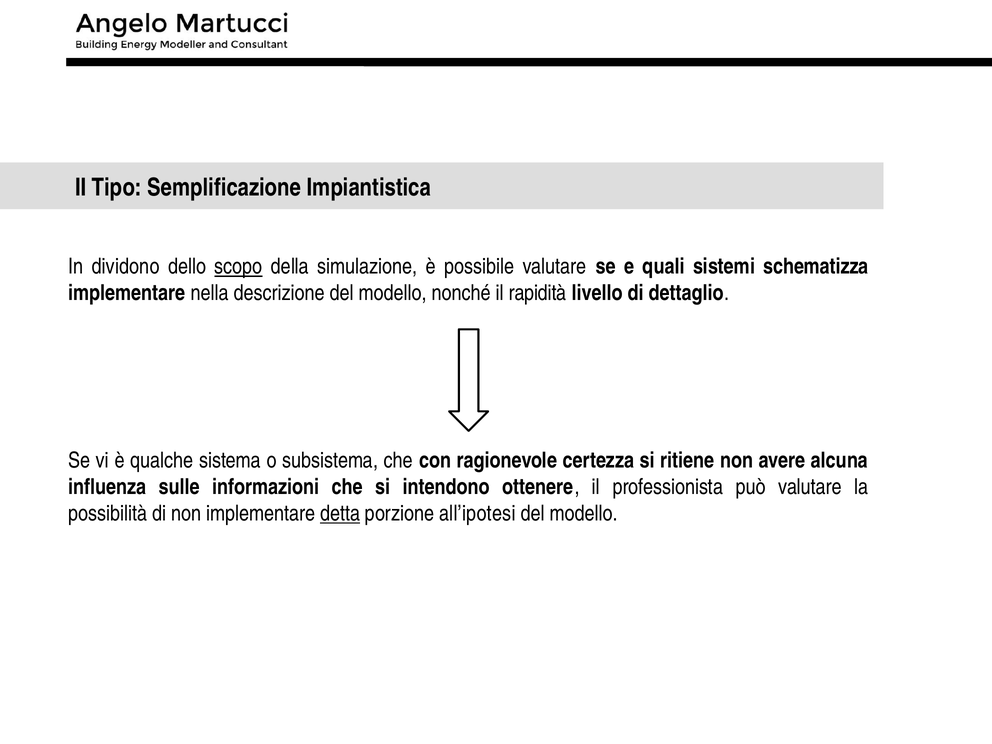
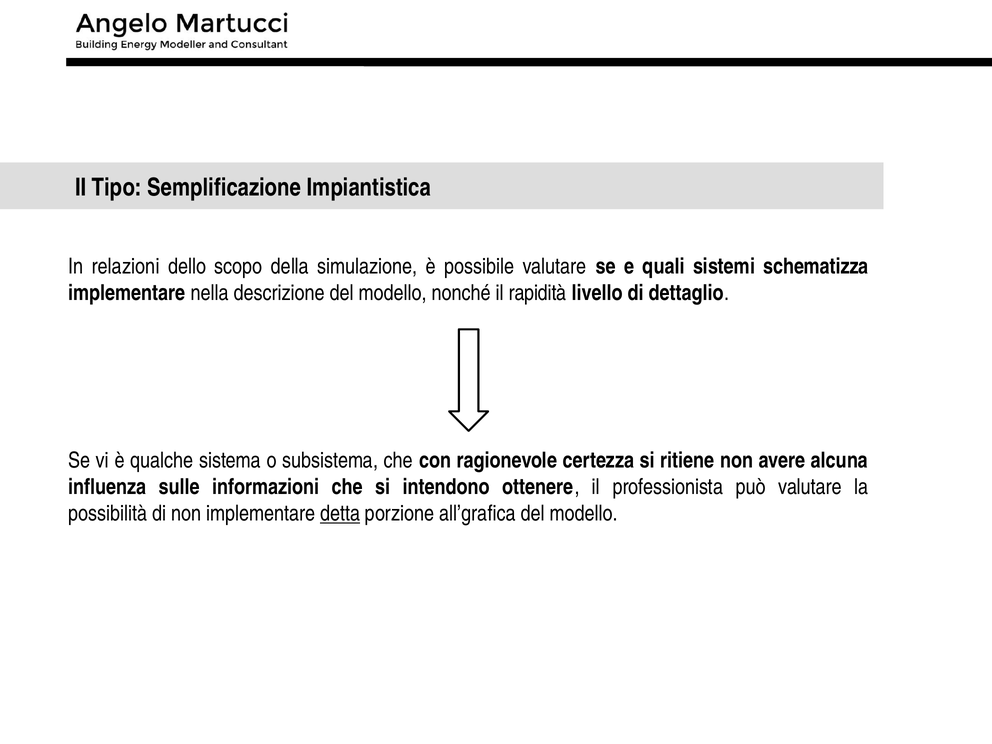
dividono: dividono -> relazioni
scopo underline: present -> none
all’ipotesi: all’ipotesi -> all’grafica
